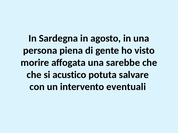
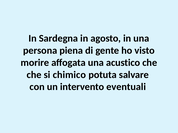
sarebbe: sarebbe -> acustico
acustico: acustico -> chimico
